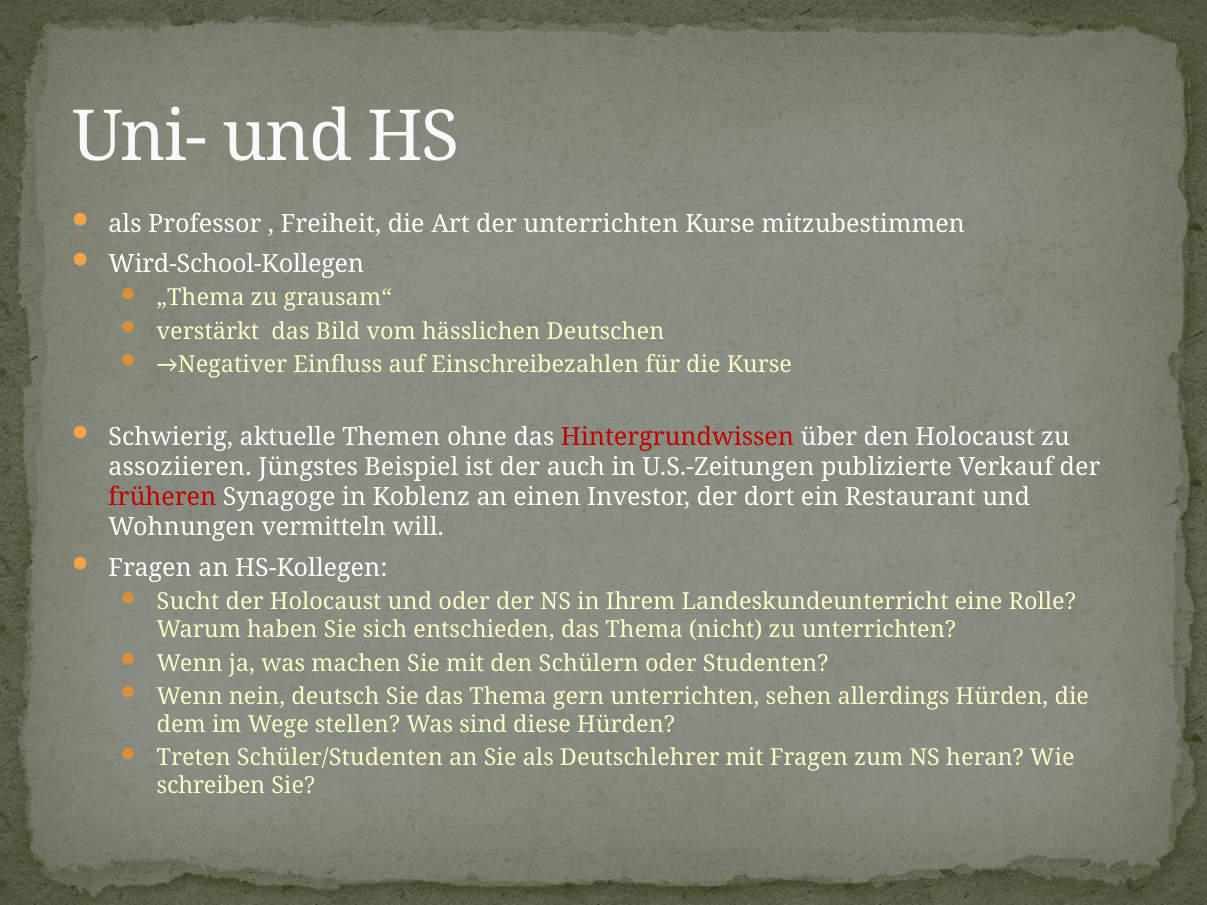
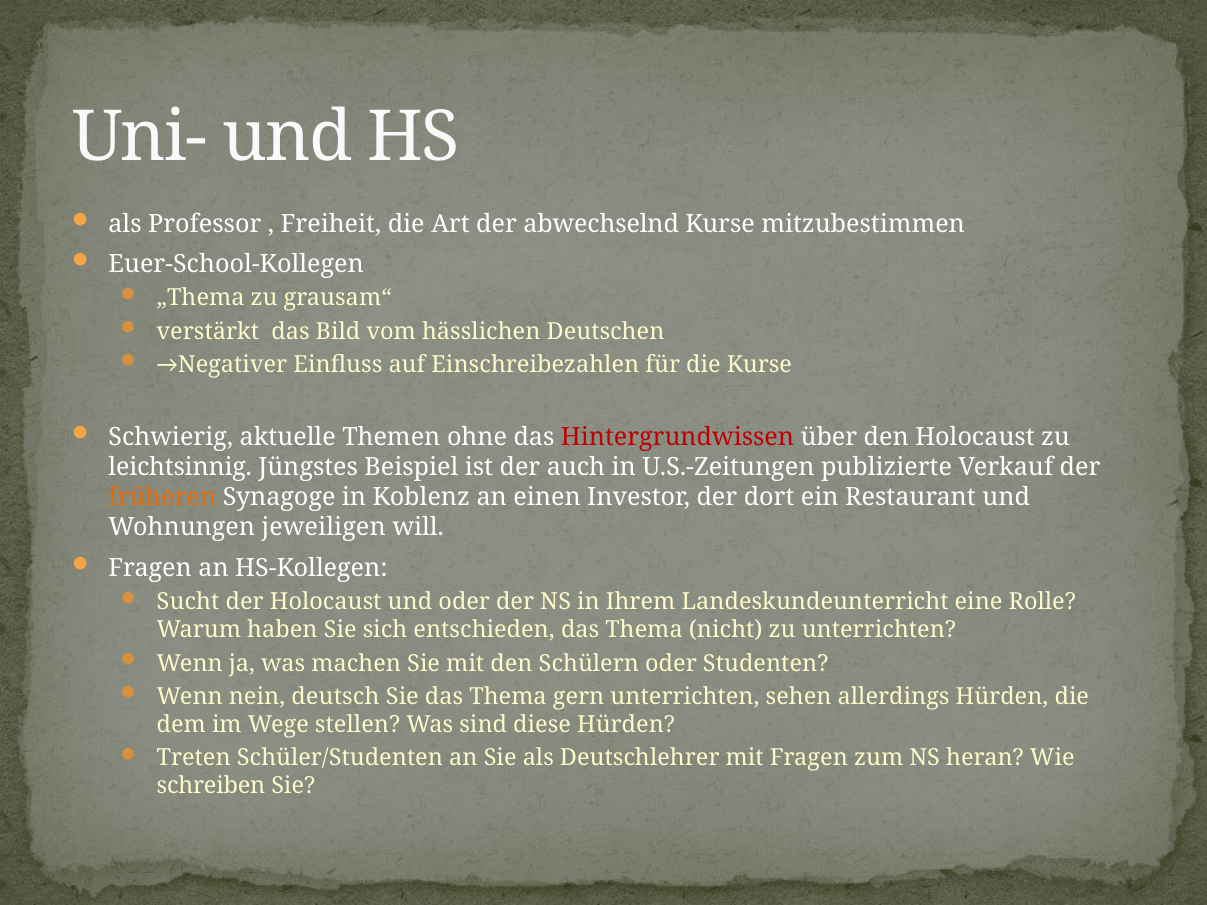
der unterrichten: unterrichten -> abwechselnd
Wird-School-Kollegen: Wird-School-Kollegen -> Euer-School-Kollegen
assoziieren: assoziieren -> leichtsinnig
früheren colour: red -> orange
vermitteln: vermitteln -> jeweiligen
